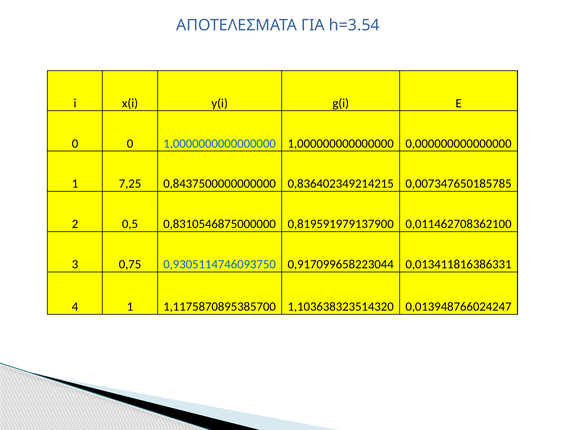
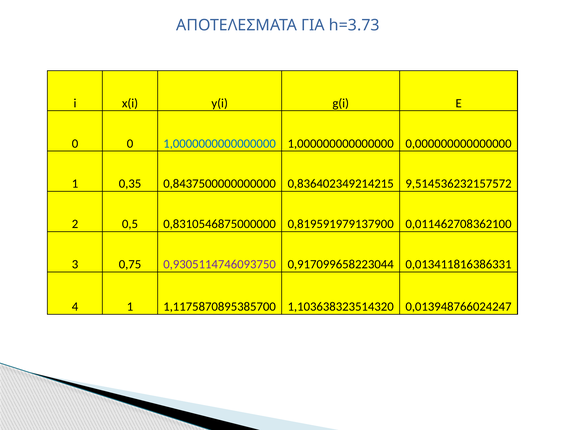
h=3.54: h=3.54 -> h=3.73
7,25: 7,25 -> 0,35
0,007347650185785: 0,007347650185785 -> 9,514536232157572
0,9305114746093750 colour: blue -> purple
